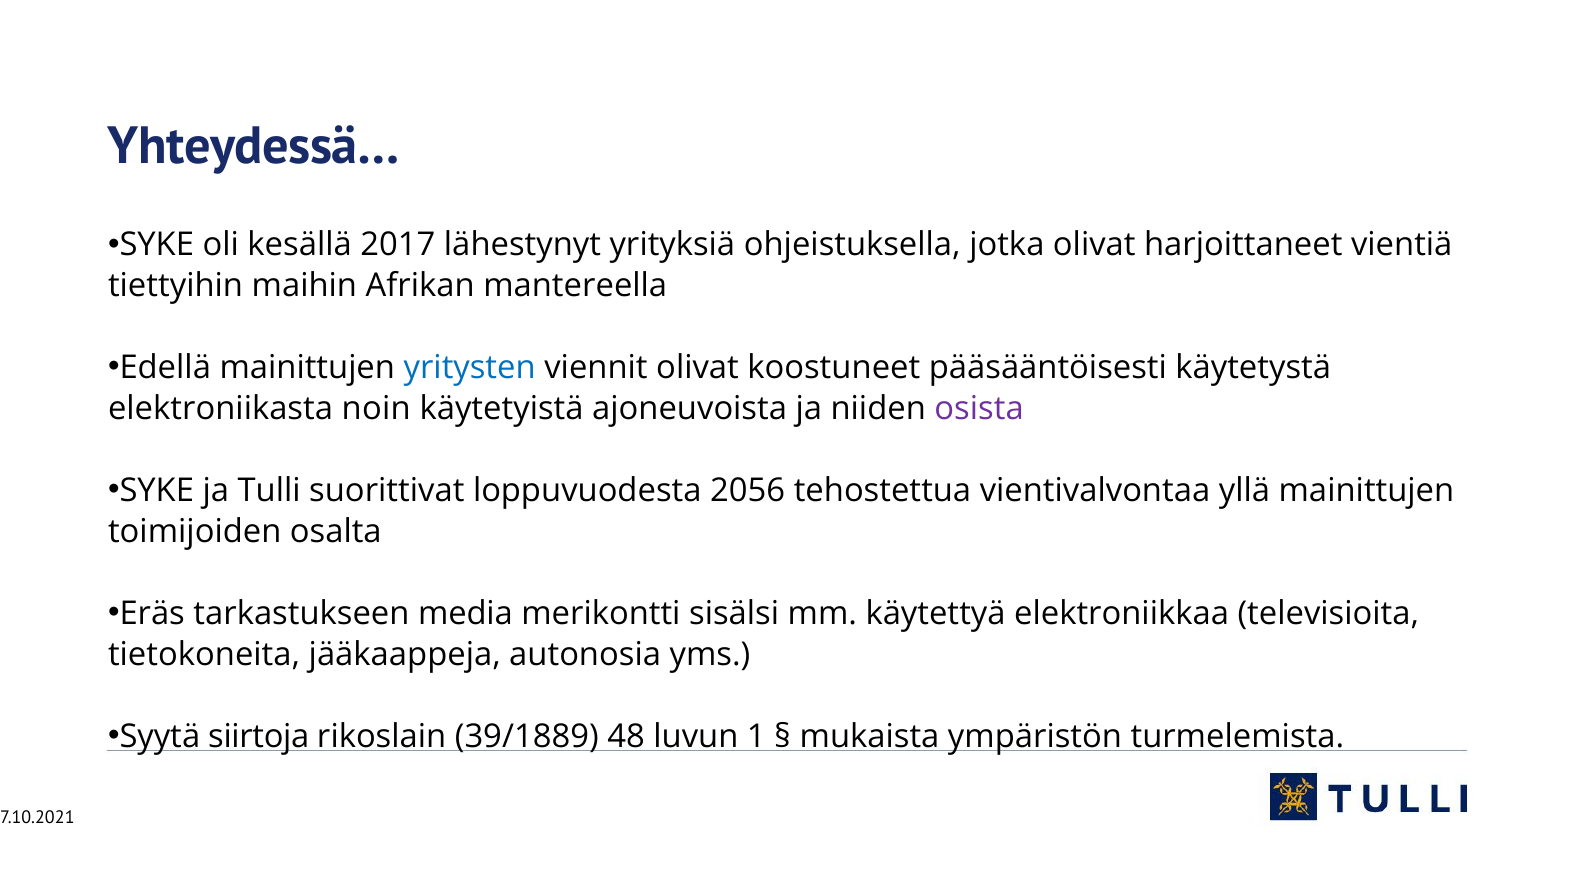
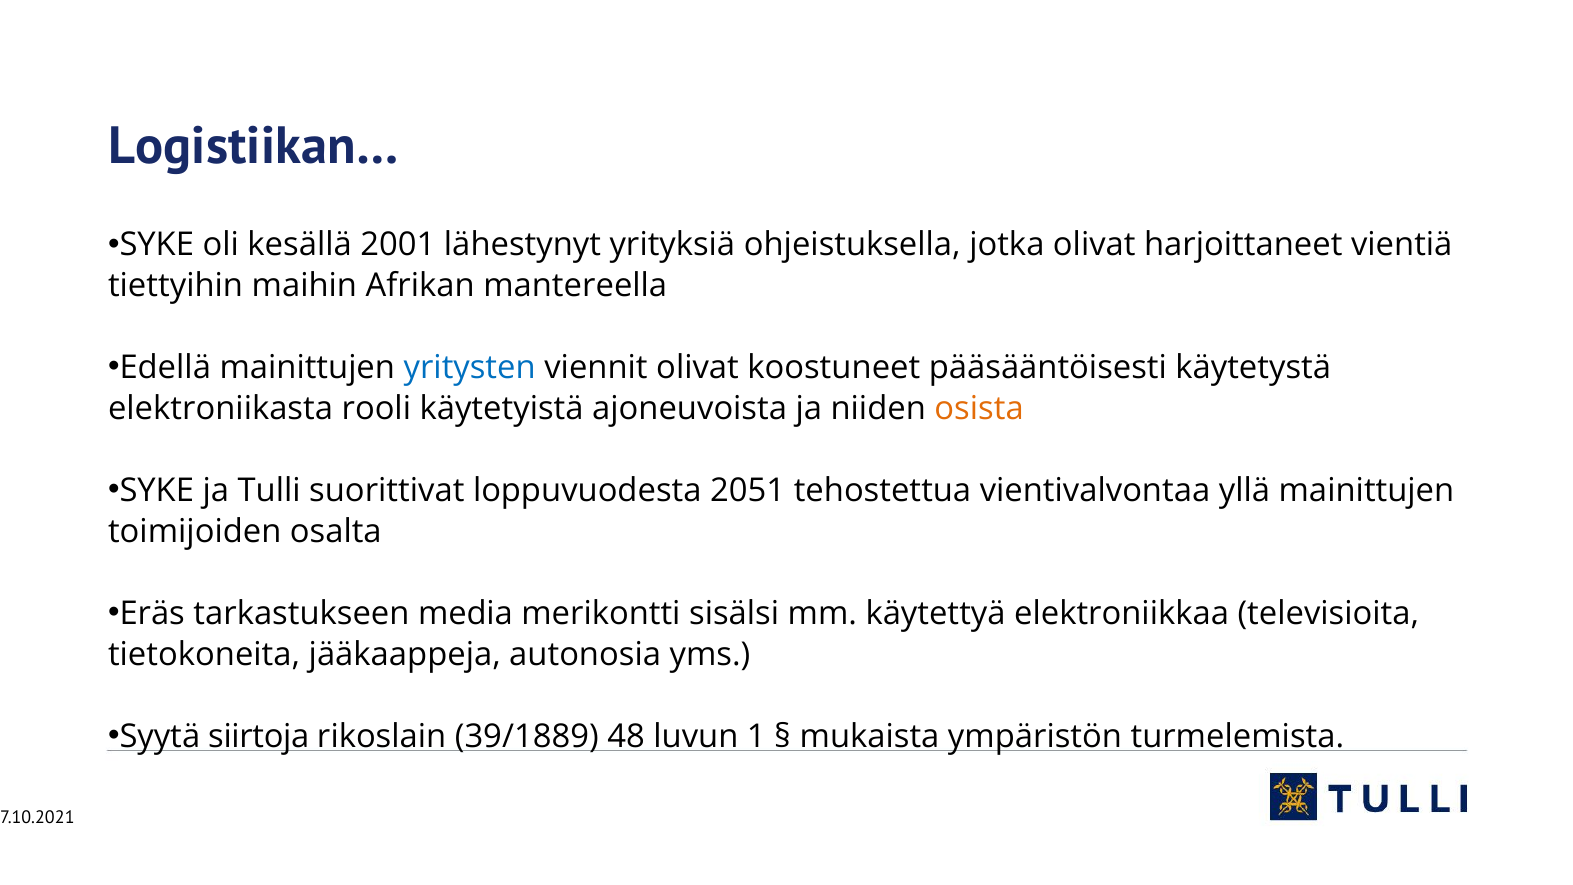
Yhteydessä…: Yhteydessä… -> Logistiikan…
2017: 2017 -> 2001
noin: noin -> rooli
osista colour: purple -> orange
2056: 2056 -> 2051
